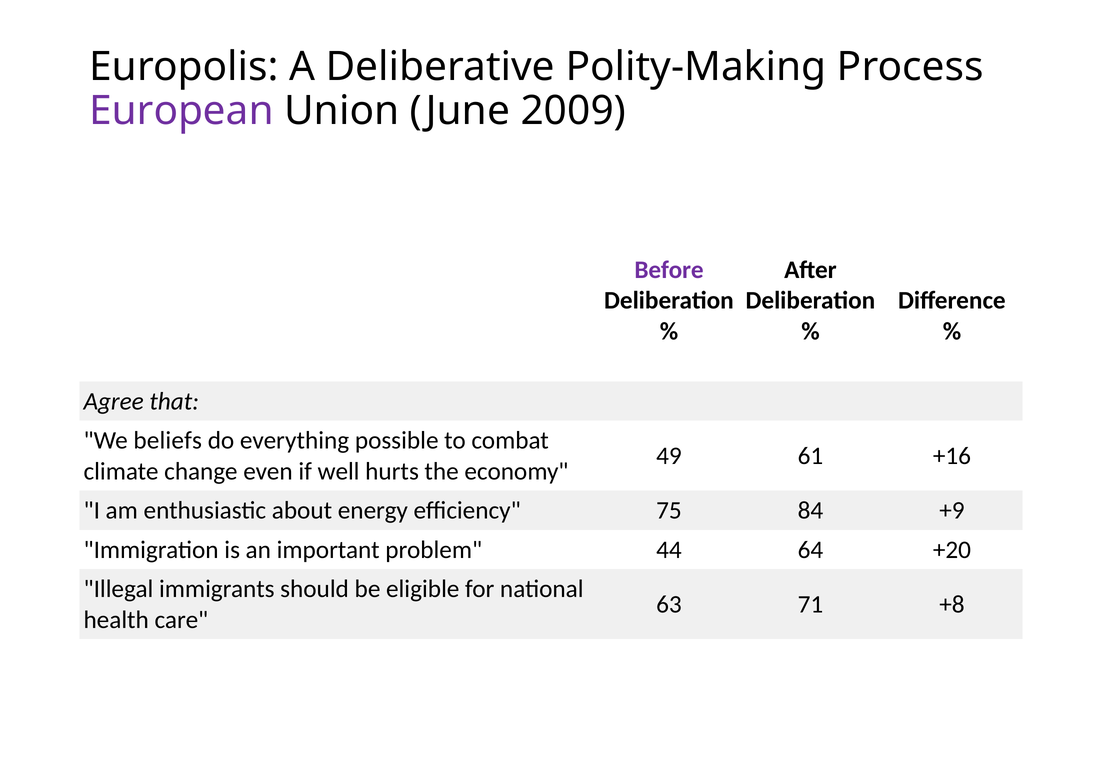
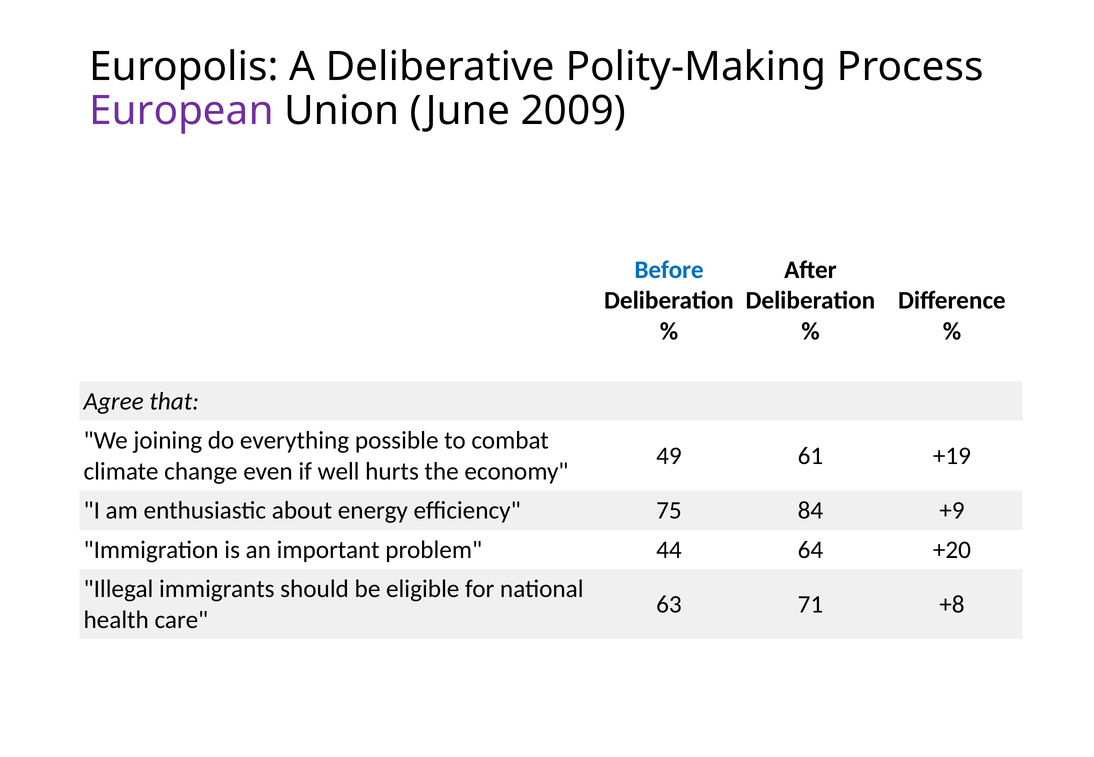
Before colour: purple -> blue
beliefs: beliefs -> joining
+16: +16 -> +19
